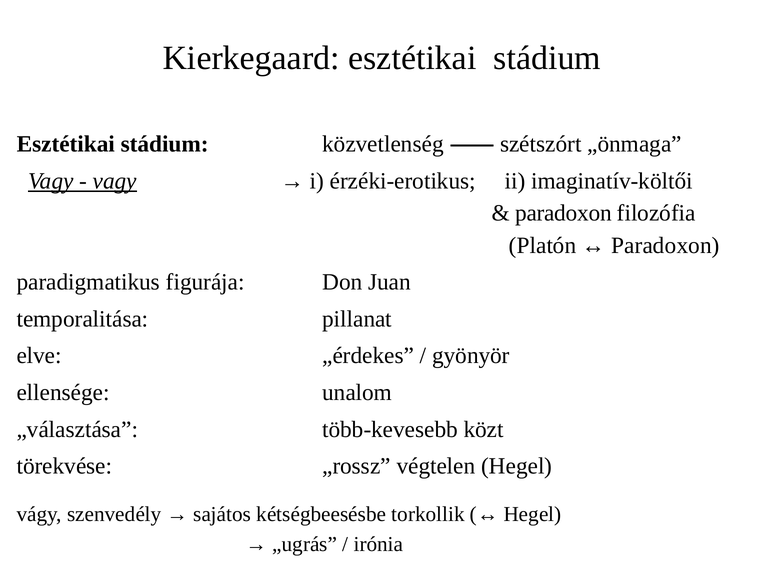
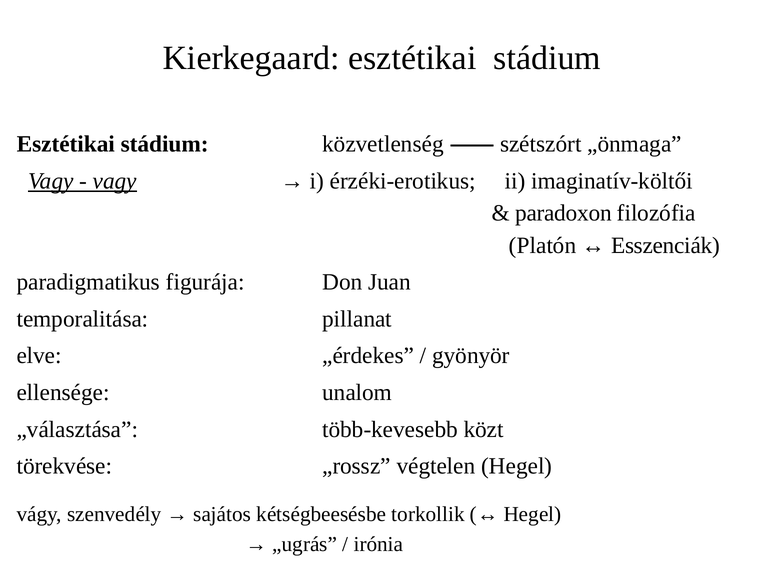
Paradoxon at (665, 245): Paradoxon -> Esszenciák
